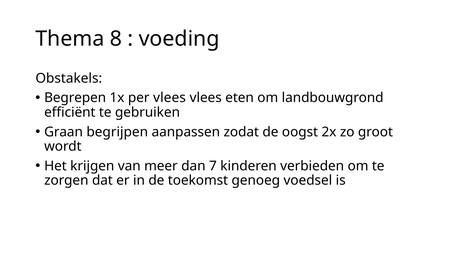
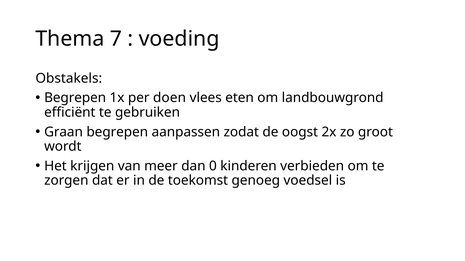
8: 8 -> 7
per vlees: vlees -> doen
Graan begrijpen: begrijpen -> begrepen
7: 7 -> 0
